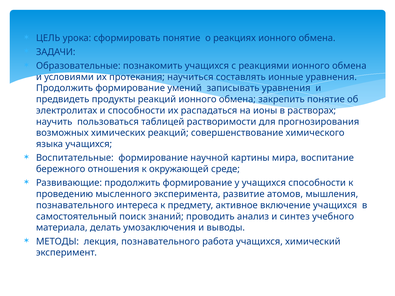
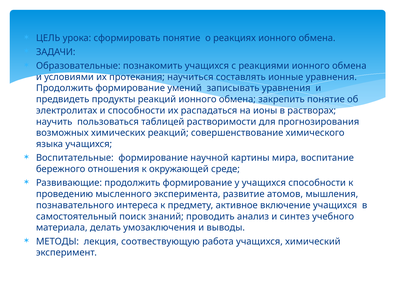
лекция познавательного: познавательного -> соотвествующую
